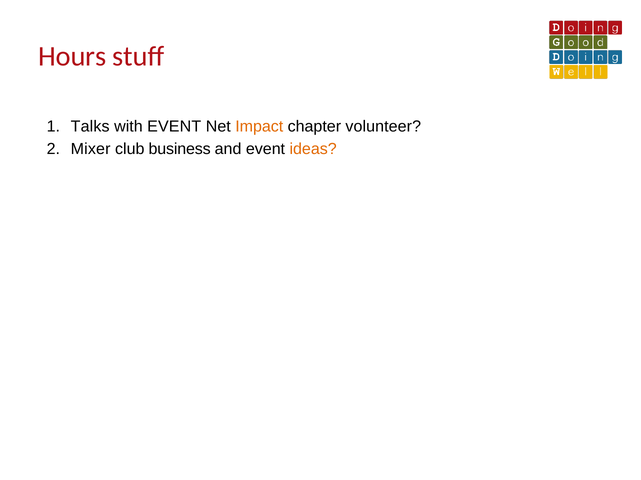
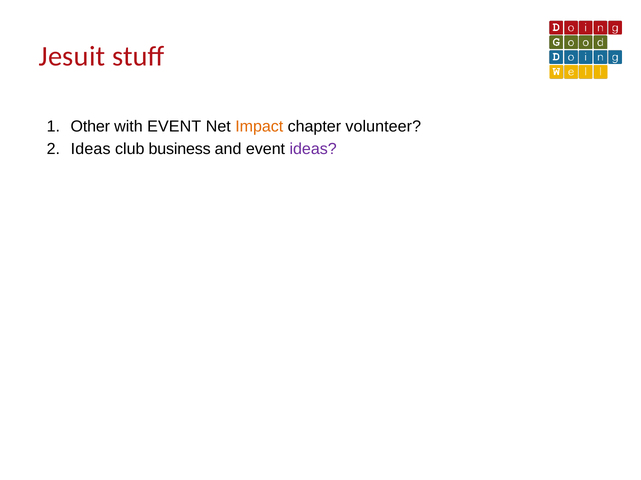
Hours: Hours -> Jesuit
Talks: Talks -> Other
Mixer at (91, 149): Mixer -> Ideas
ideas at (313, 149) colour: orange -> purple
